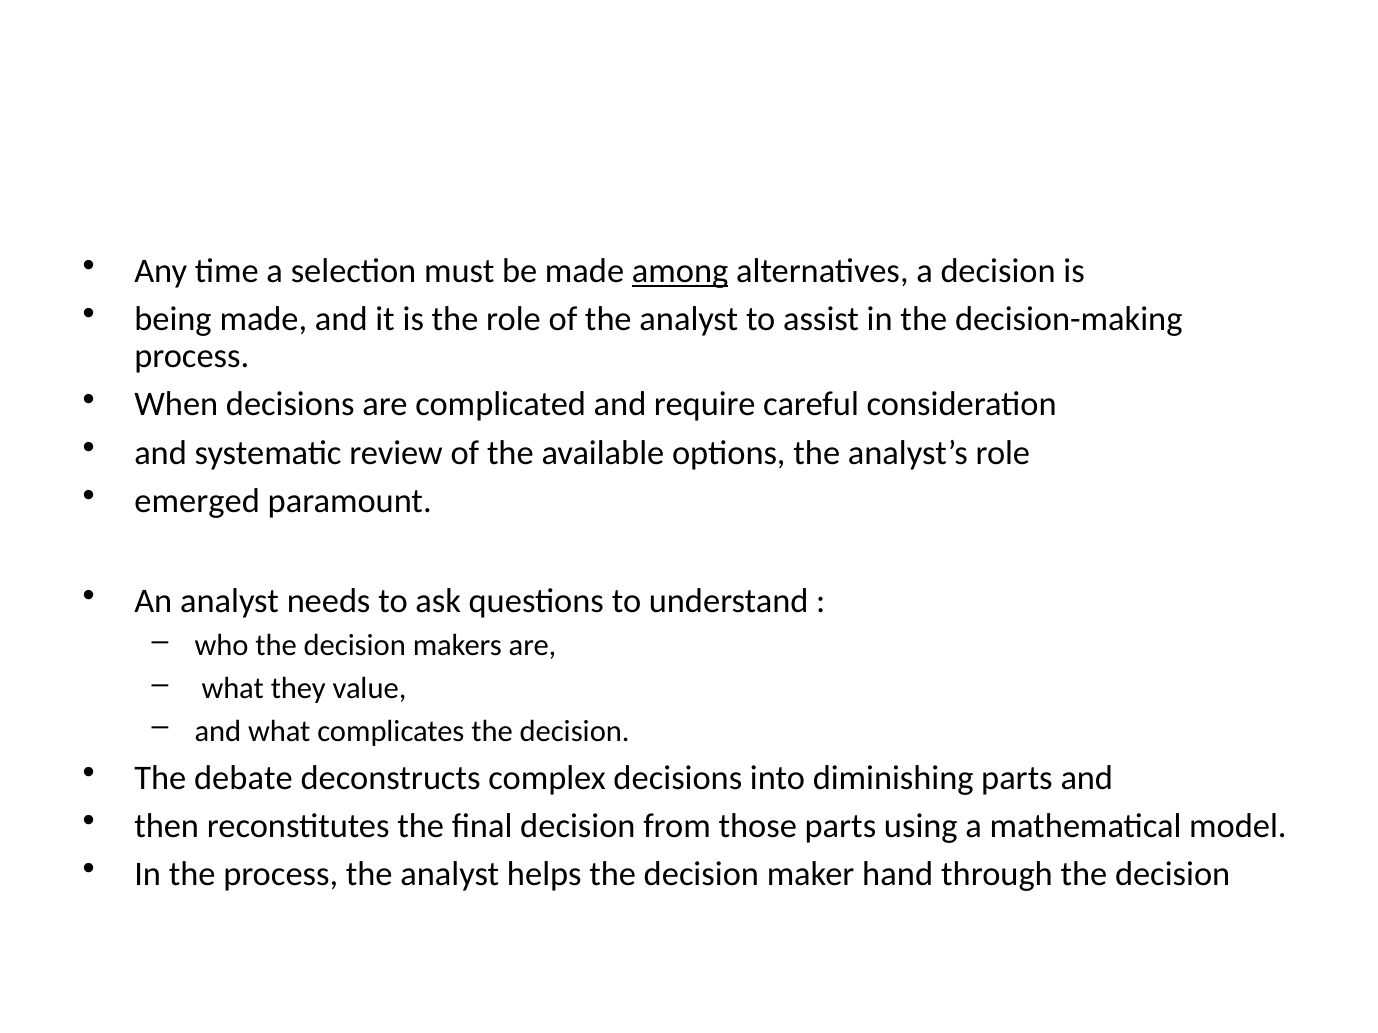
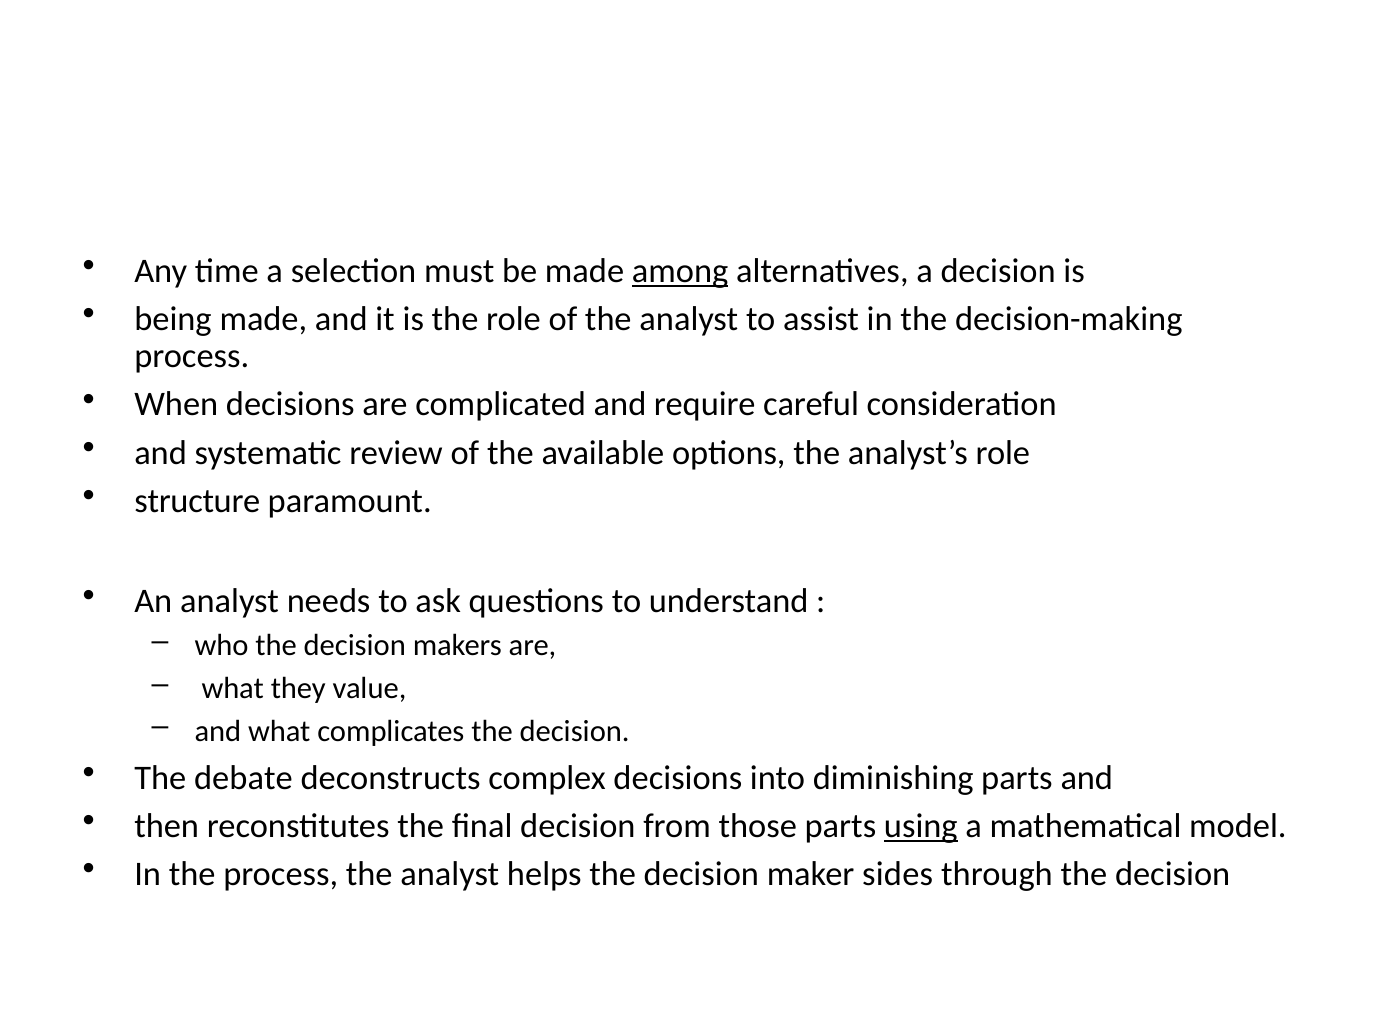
emerged: emerged -> structure
using underline: none -> present
hand: hand -> sides
